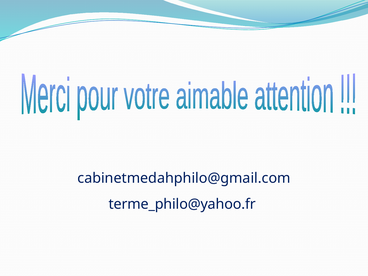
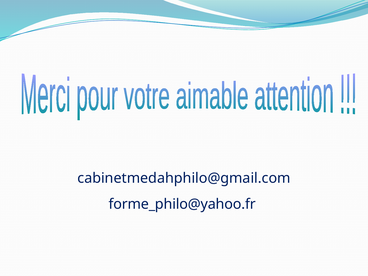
terme_philo@yahoo.fr: terme_philo@yahoo.fr -> forme_philo@yahoo.fr
